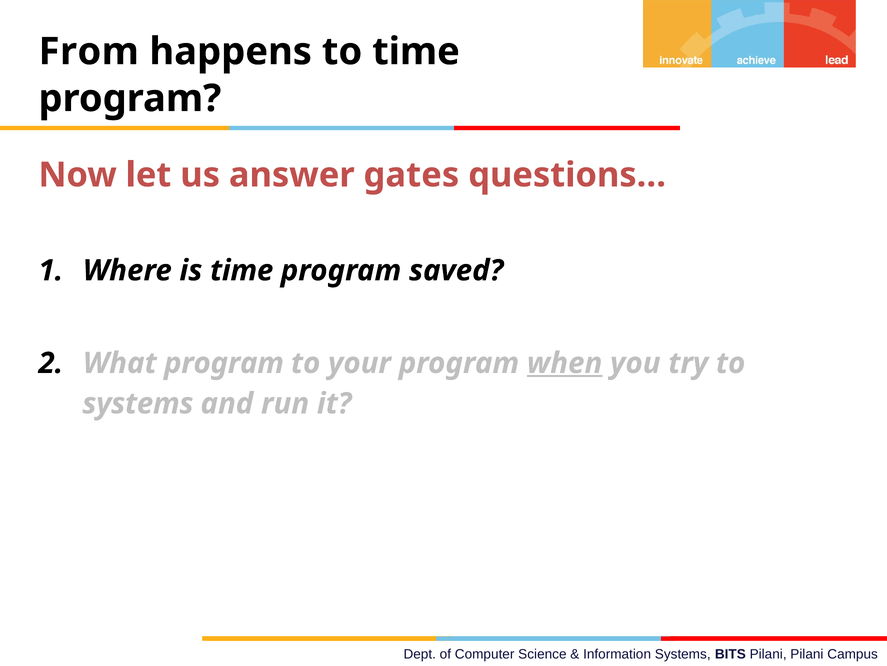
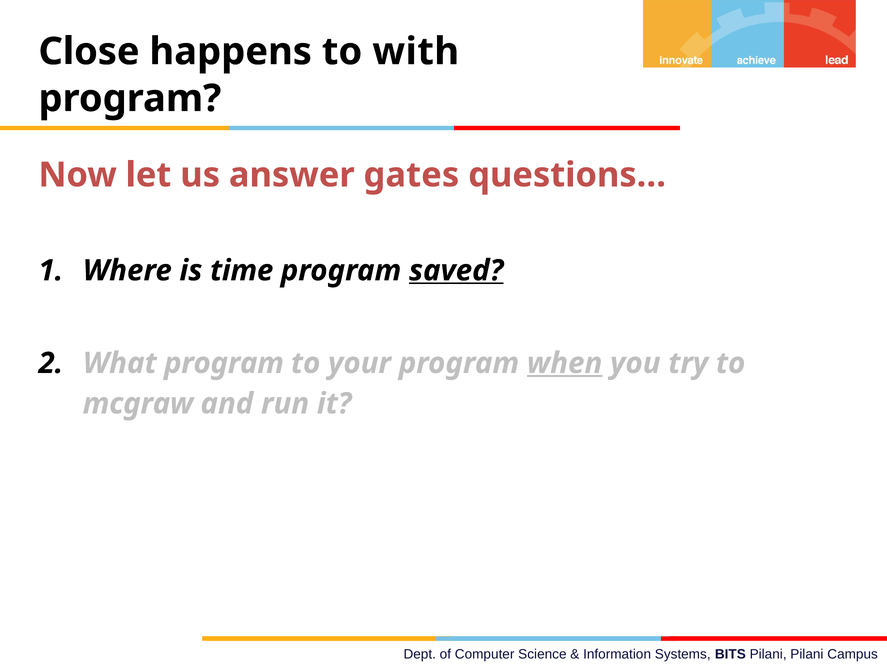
From: From -> Close
to time: time -> with
saved underline: none -> present
systems at (138, 403): systems -> mcgraw
